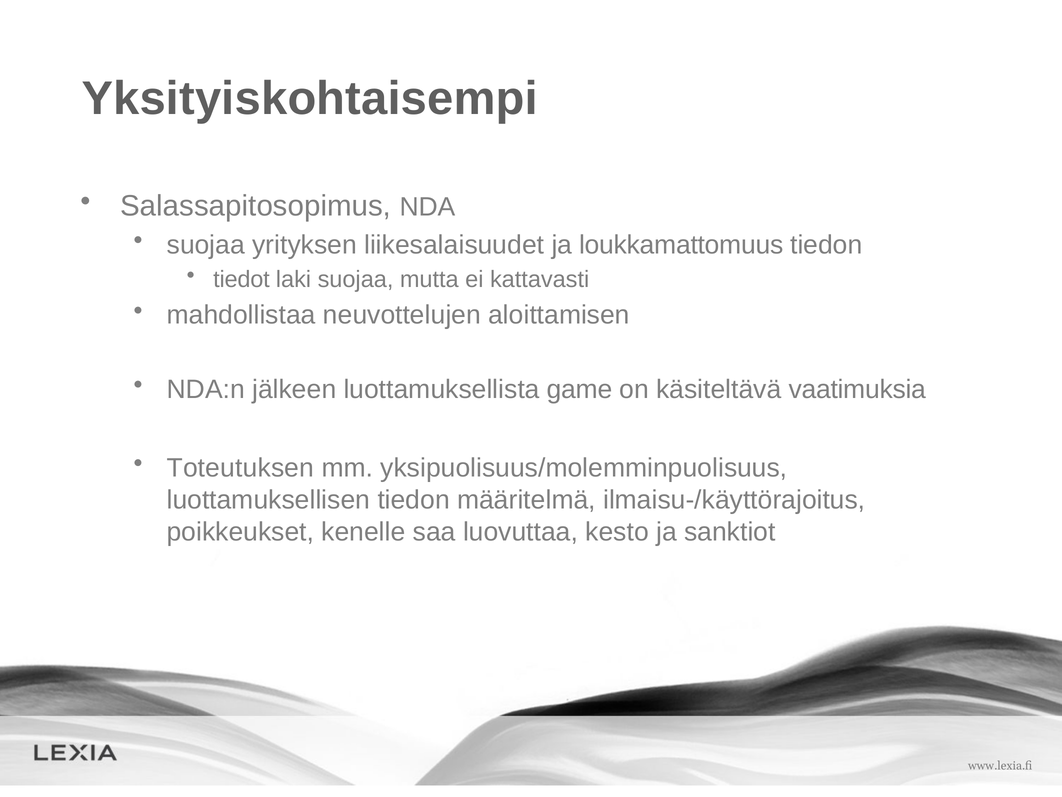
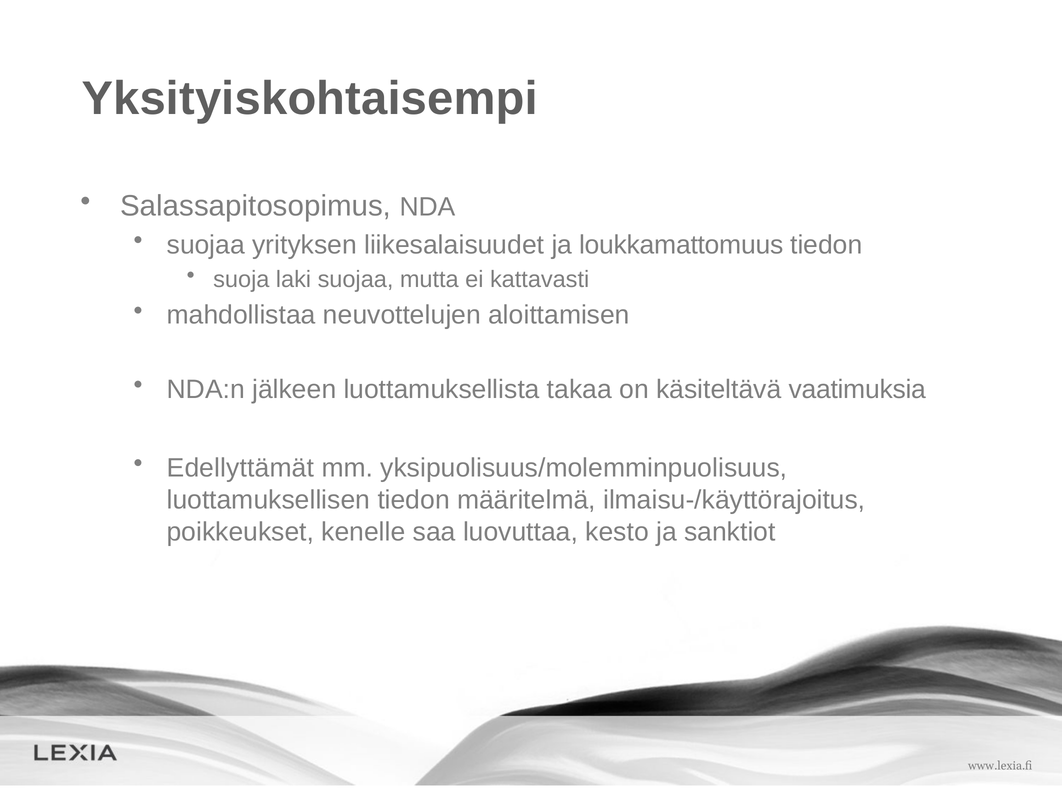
tiedot: tiedot -> suoja
game: game -> takaa
Toteutuksen: Toteutuksen -> Edellyttämät
